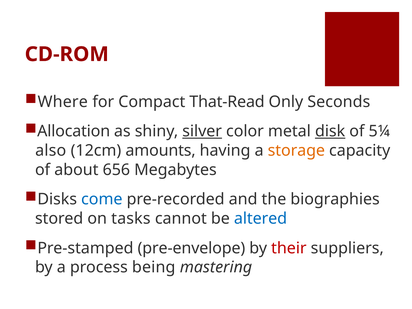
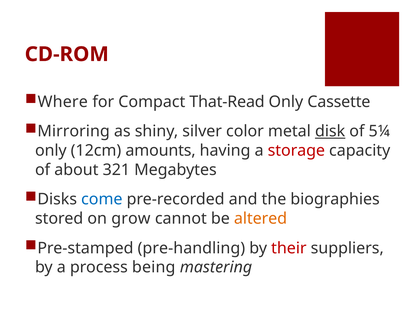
Seconds: Seconds -> Cassette
Allocation: Allocation -> Mirroring
silver underline: present -> none
also at (51, 151): also -> only
storage colour: orange -> red
656: 656 -> 321
tasks: tasks -> grow
altered colour: blue -> orange
pre-envelope: pre-envelope -> pre-handling
